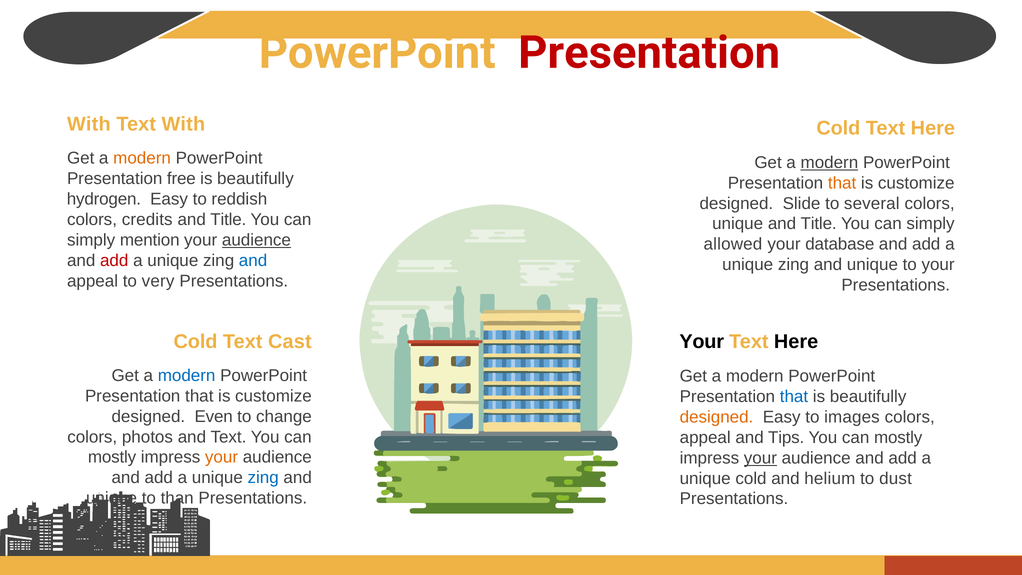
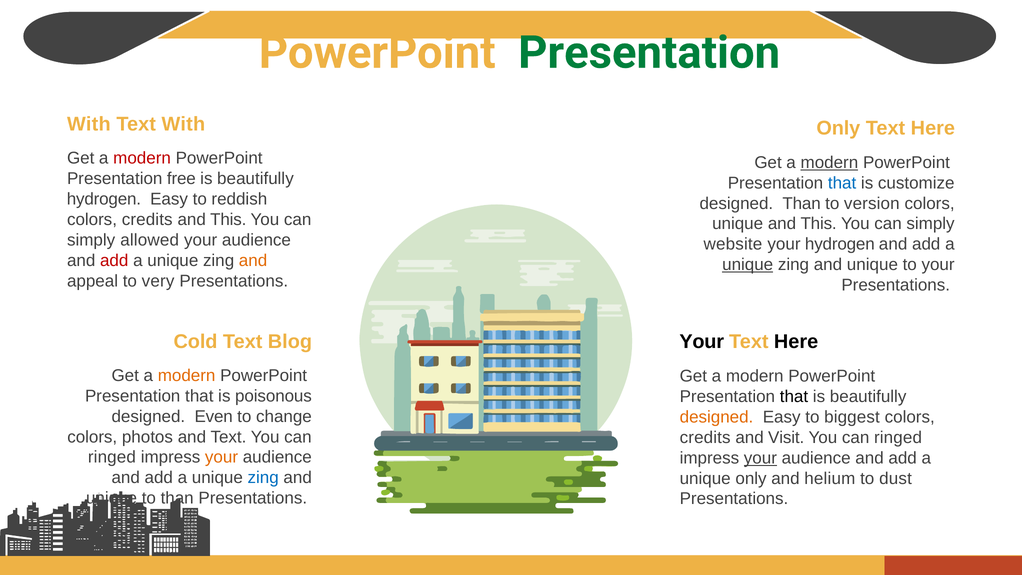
Presentation at (649, 53) colour: red -> green
Cold at (838, 128): Cold -> Only
modern at (142, 158) colour: orange -> red
that at (842, 183) colour: orange -> blue
designed Slide: Slide -> Than
several: several -> version
Title at (228, 220): Title -> This
Title at (819, 224): Title -> This
mention: mention -> allowed
audience at (256, 240) underline: present -> none
allowed: allowed -> website
your database: database -> hydrogen
and at (253, 260) colour: blue -> orange
unique at (748, 265) underline: none -> present
Cast: Cast -> Blog
modern at (187, 376) colour: blue -> orange
customize at (273, 396): customize -> poisonous
that at (794, 397) colour: blue -> black
images: images -> biggest
appeal at (705, 437): appeal -> credits
Tips: Tips -> Visit
mostly at (898, 437): mostly -> ringed
mostly at (112, 457): mostly -> ringed
unique cold: cold -> only
